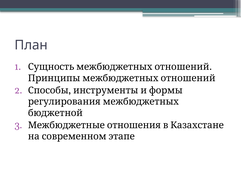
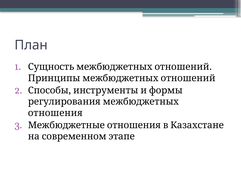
бюджетной: бюджетной -> отношения
